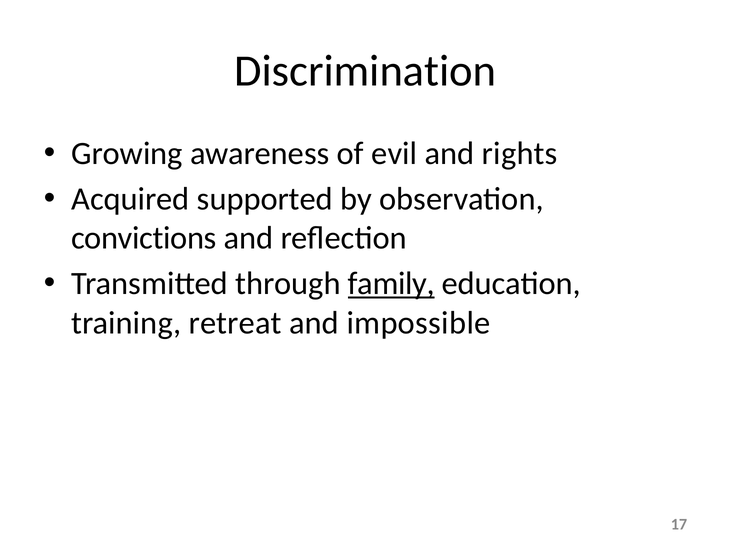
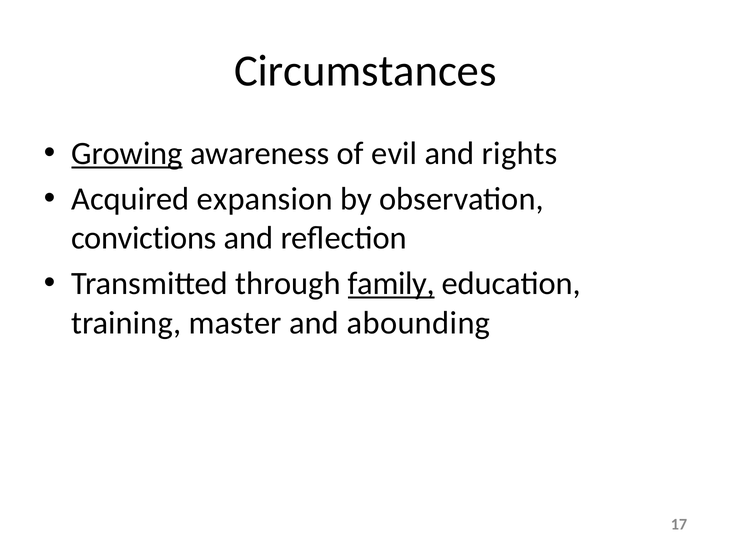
Discrimination: Discrimination -> Circumstances
Growing underline: none -> present
supported: supported -> expansion
retreat: retreat -> master
impossible: impossible -> abounding
